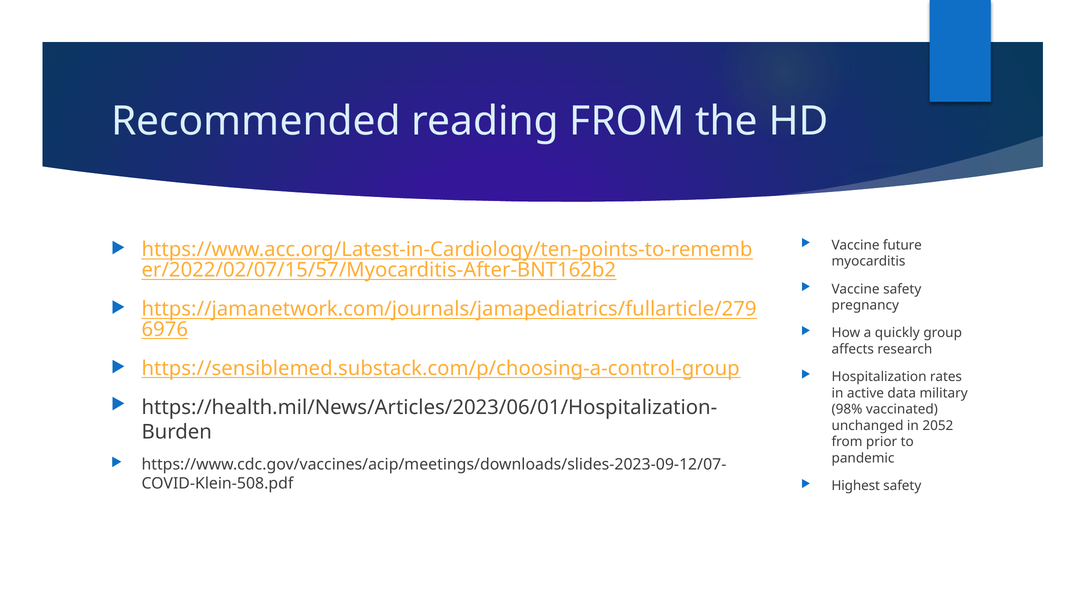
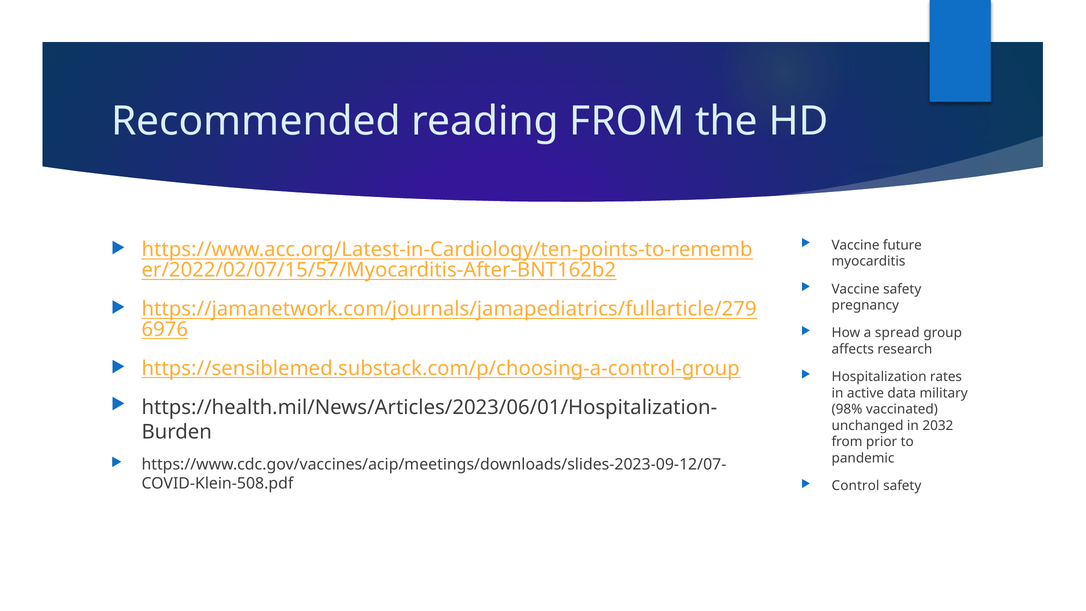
quickly: quickly -> spread
2052: 2052 -> 2032
Highest: Highest -> Control
